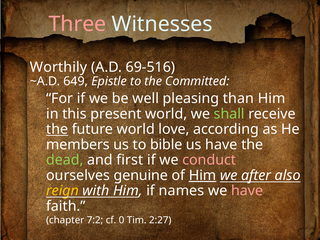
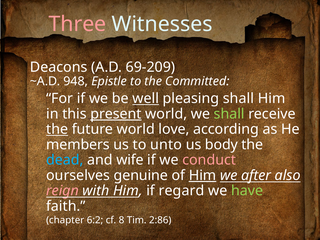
Worthily: Worthily -> Deacons
69-516: 69-516 -> 69-209
649: 649 -> 948
well underline: none -> present
pleasing than: than -> shall
present underline: none -> present
bible: bible -> unto
us have: have -> body
dead colour: light green -> light blue
first: first -> wife
reign colour: yellow -> pink
names: names -> regard
have at (247, 191) colour: pink -> light green
7:2: 7:2 -> 6:2
0: 0 -> 8
2:27: 2:27 -> 2:86
